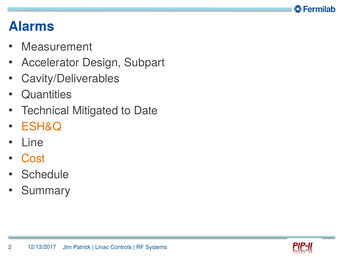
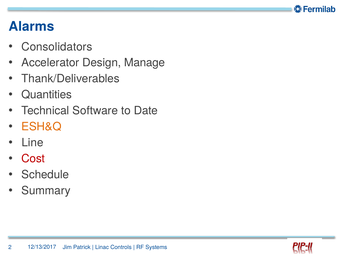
Measurement: Measurement -> Consolidators
Subpart: Subpart -> Manage
Cavity/Deliverables: Cavity/Deliverables -> Thank/Deliverables
Mitigated: Mitigated -> Software
Cost colour: orange -> red
